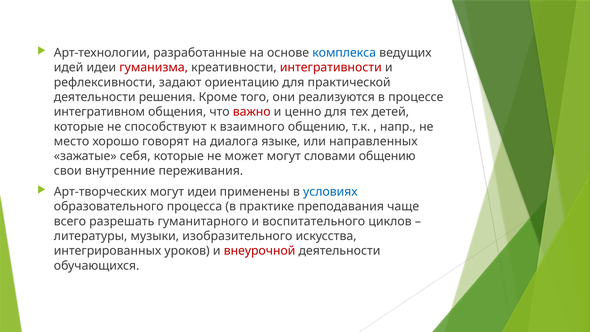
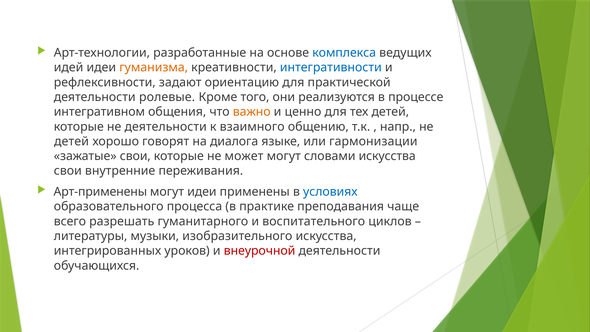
гуманизма colour: red -> orange
интегративности colour: red -> blue
решения: решения -> ролевые
важно colour: red -> orange
не способствуют: способствуют -> деятельности
место at (72, 141): место -> детей
направленных: направленных -> гармонизации
зажатые себя: себя -> свои
словами общению: общению -> искусства
Арт-творческих: Арт-творческих -> Арт-применены
